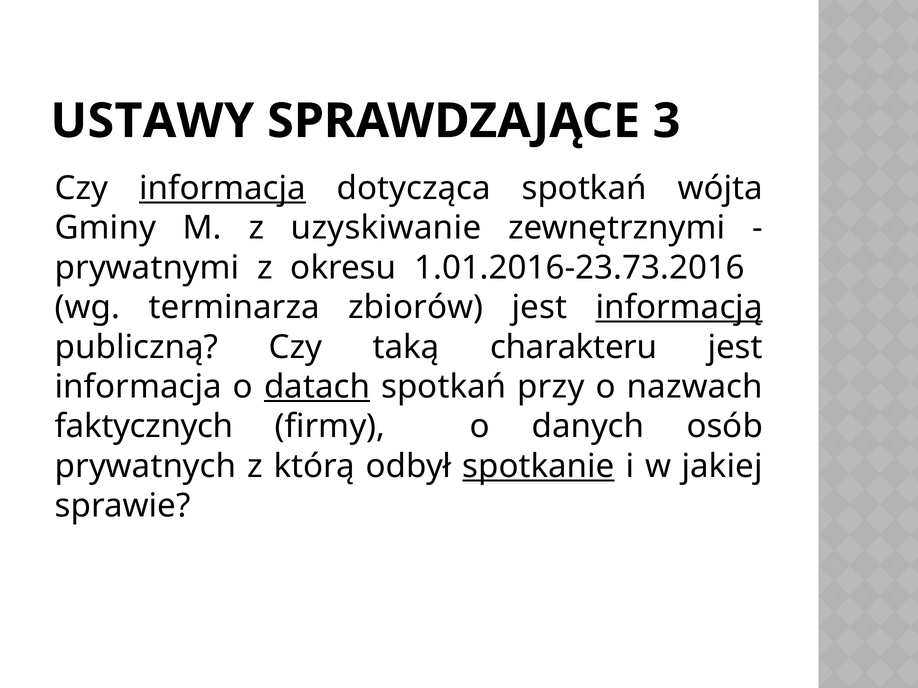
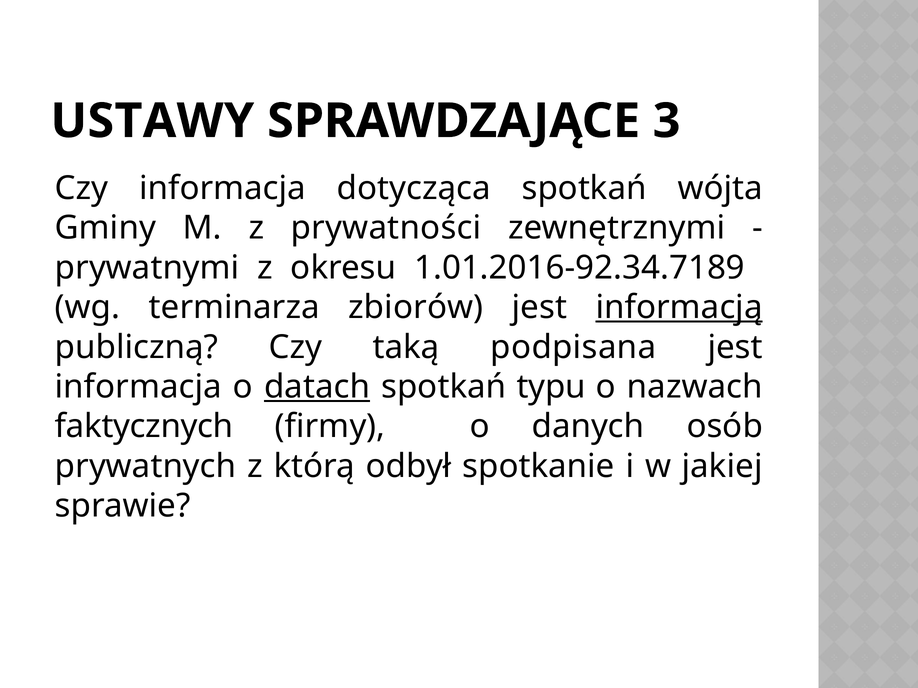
informacja at (223, 188) underline: present -> none
uzyskiwanie: uzyskiwanie -> prywatności
1.01.2016-23.73.2016: 1.01.2016-23.73.2016 -> 1.01.2016-92.34.7189
charakteru: charakteru -> podpisana
przy: przy -> typu
spotkanie underline: present -> none
